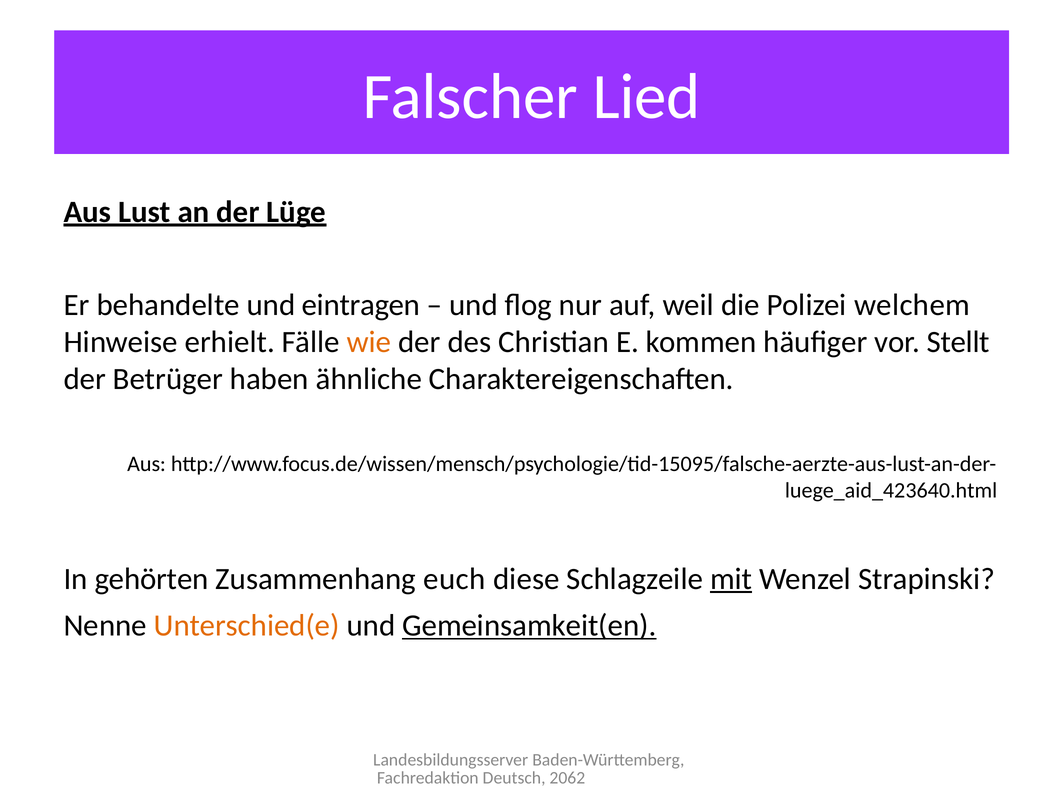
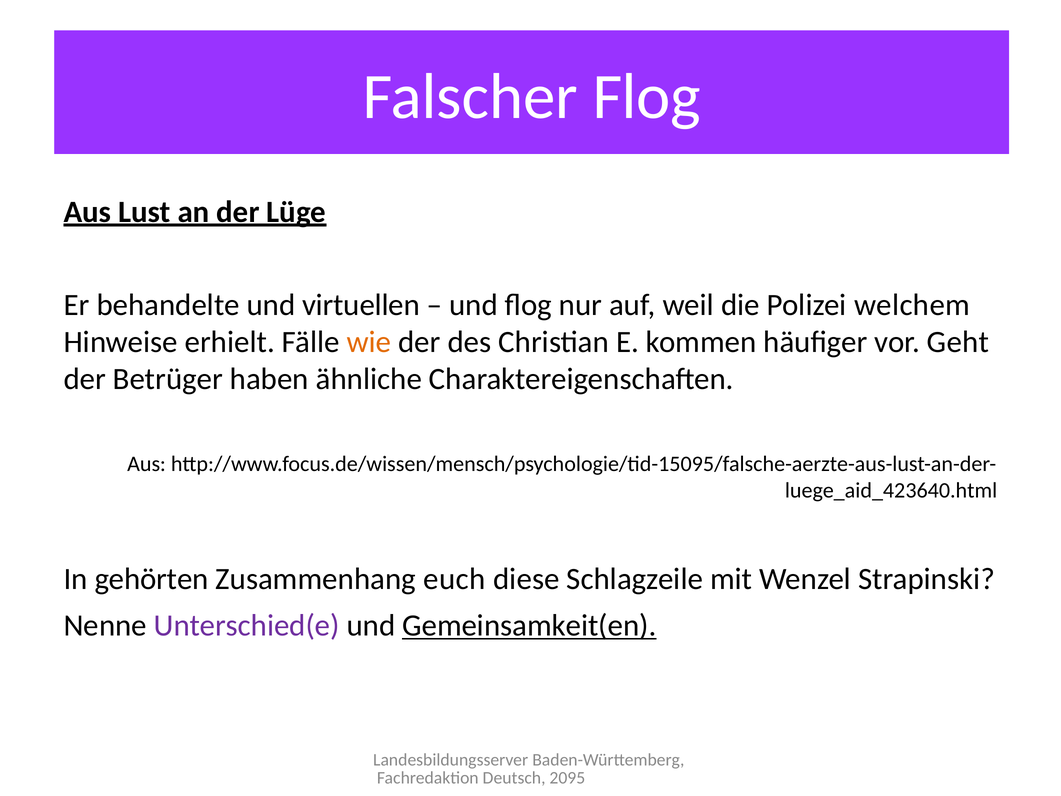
Falscher Lied: Lied -> Flog
eintragen: eintragen -> virtuellen
Stellt: Stellt -> Geht
mit underline: present -> none
Unterschied(e colour: orange -> purple
2062: 2062 -> 2095
